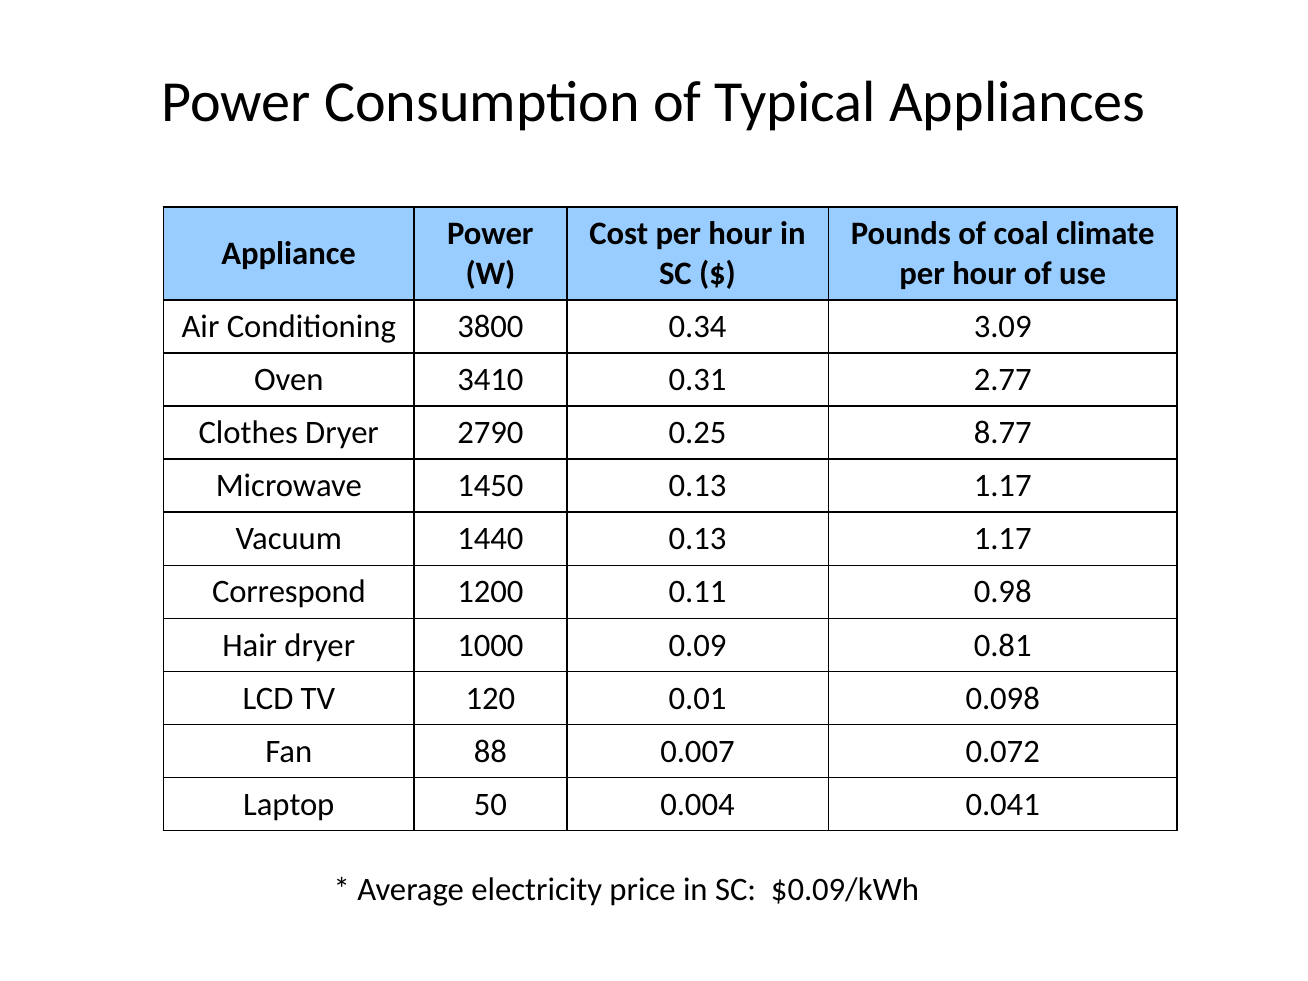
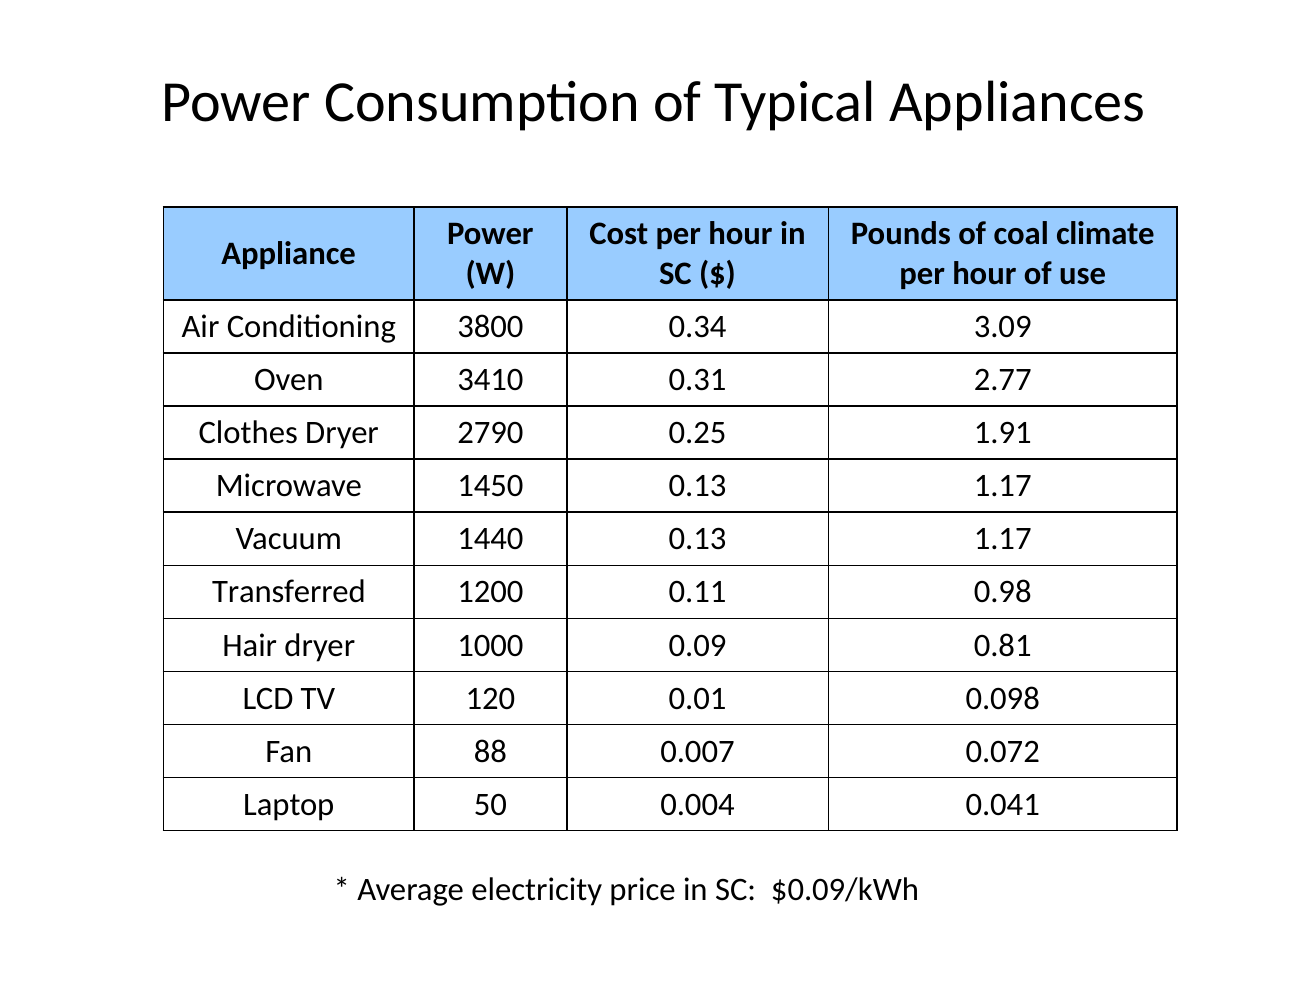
8.77: 8.77 -> 1.91
Correspond: Correspond -> Transferred
